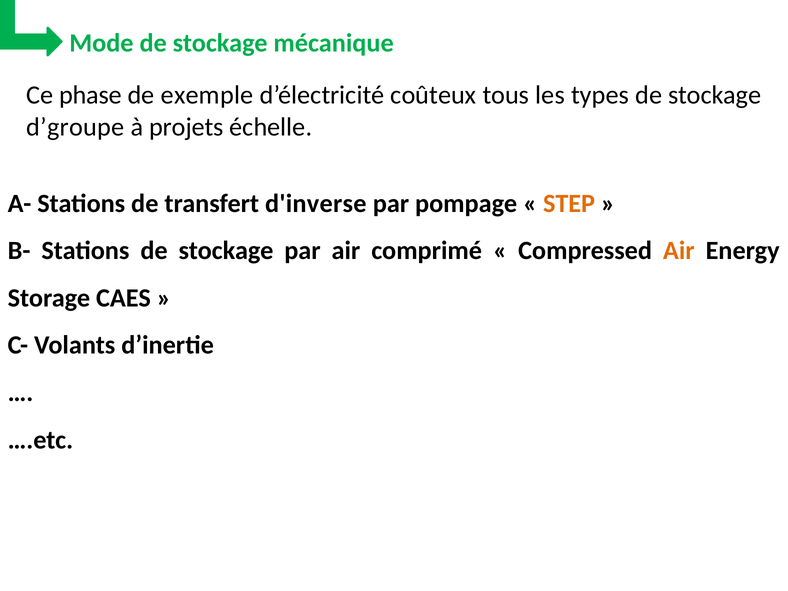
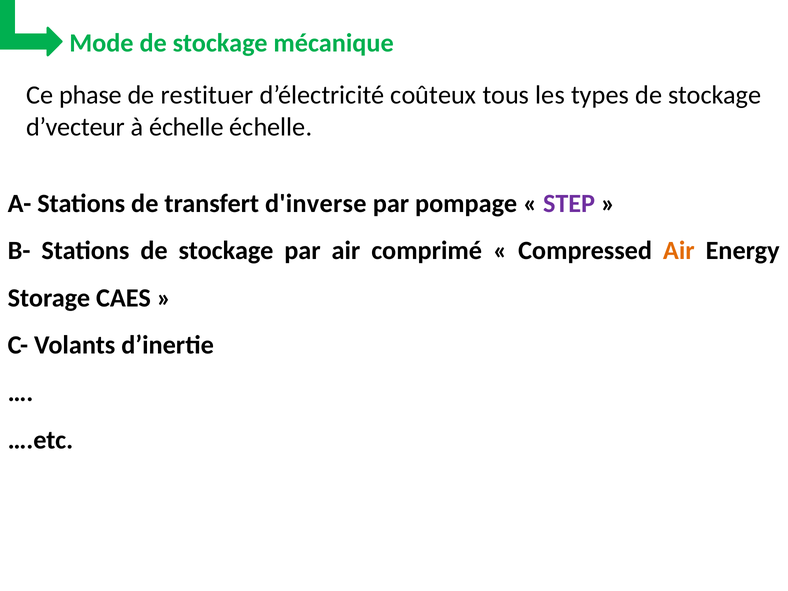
exemple: exemple -> restituer
d’groupe: d’groupe -> d’vecteur
à projets: projets -> échelle
STEP colour: orange -> purple
